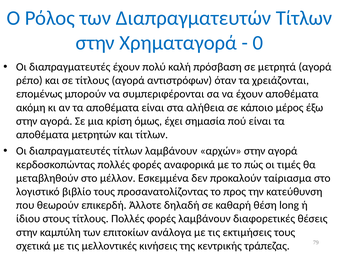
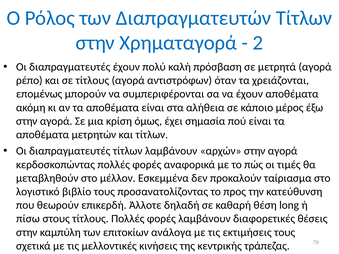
0: 0 -> 2
ίδιου: ίδιου -> πίσω
